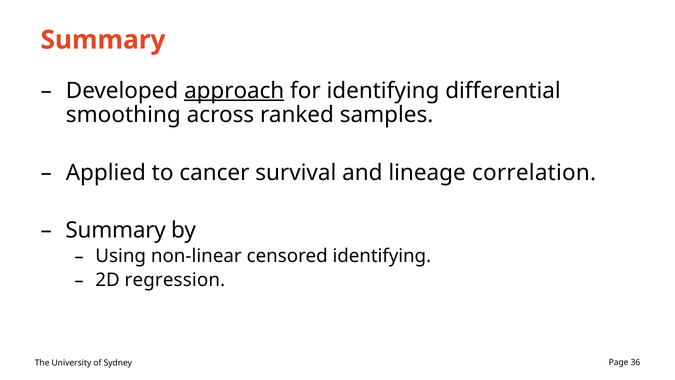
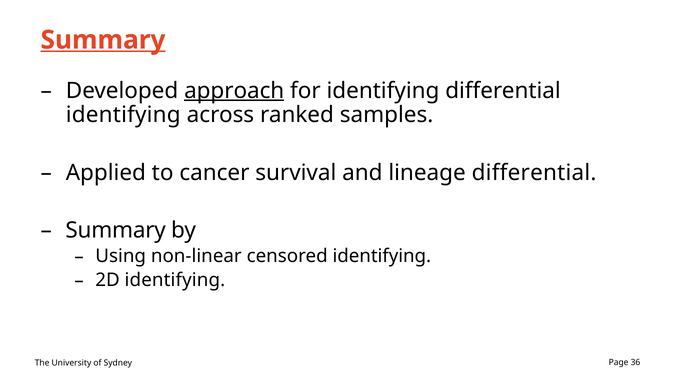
Summary at (103, 40) underline: none -> present
smoothing at (123, 115): smoothing -> identifying
lineage correlation: correlation -> differential
2D regression: regression -> identifying
